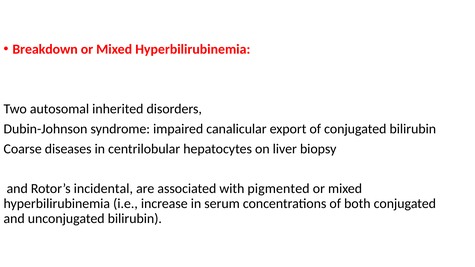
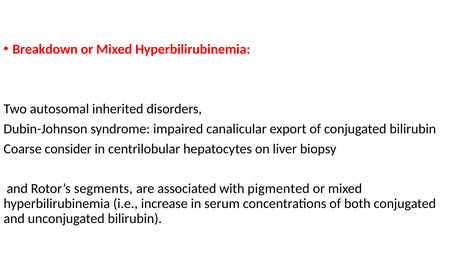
diseases: diseases -> consider
incidental: incidental -> segments
